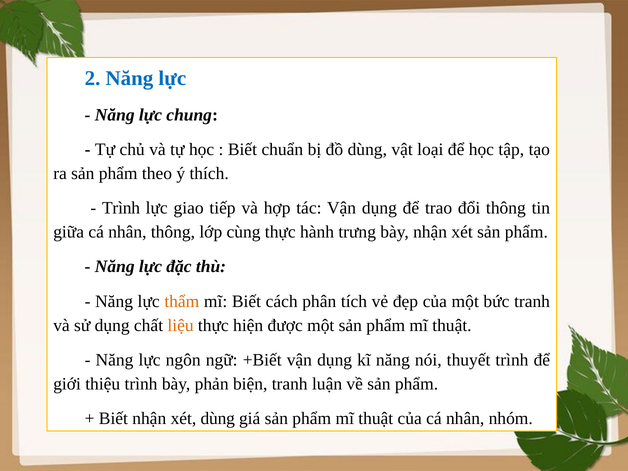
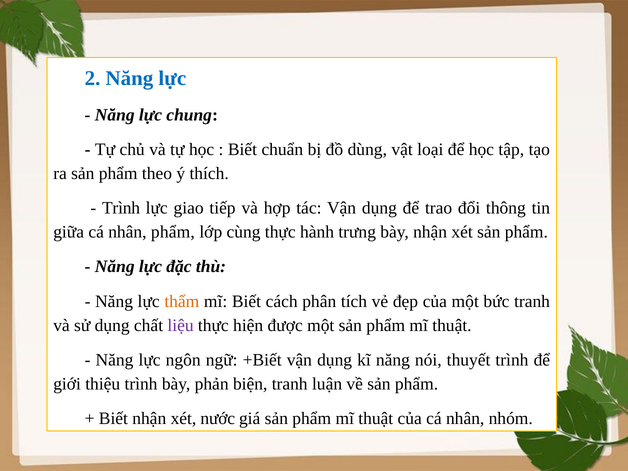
nhân thông: thông -> phẩm
liệu colour: orange -> purple
xét dùng: dùng -> nước
